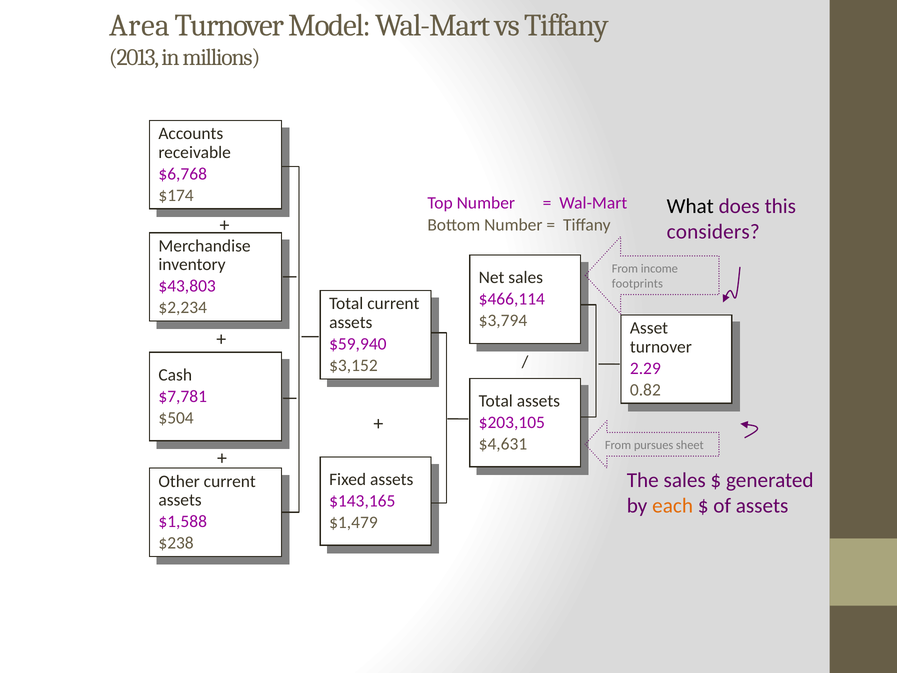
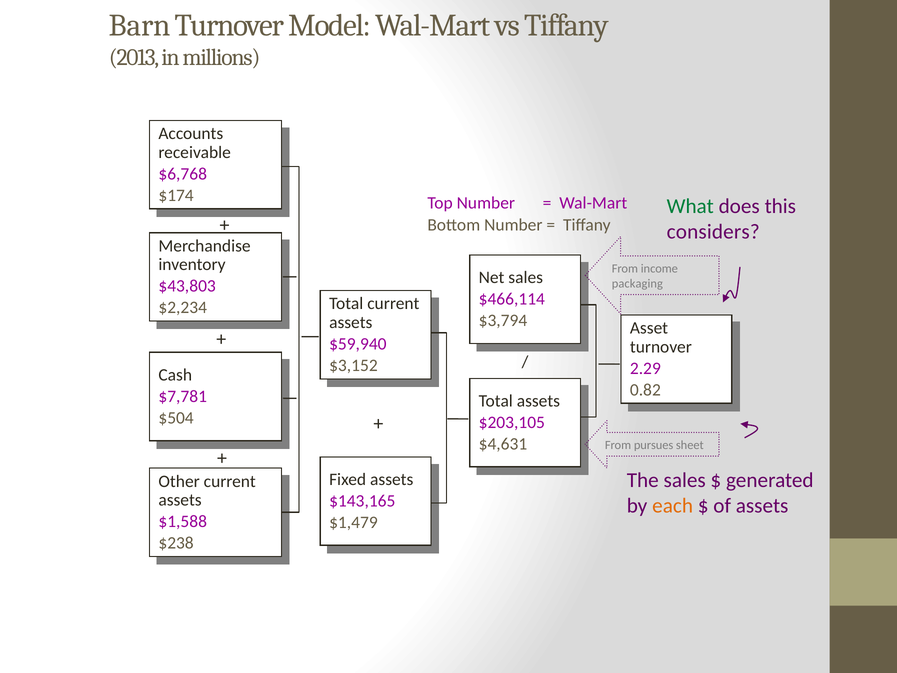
Area: Area -> Barn
What colour: black -> green
footprints: footprints -> packaging
